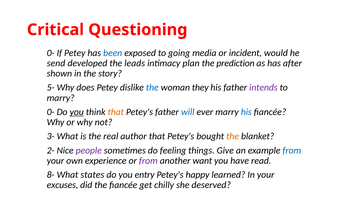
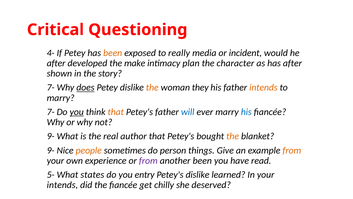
0- at (51, 53): 0- -> 4-
been at (113, 53) colour: blue -> orange
going: going -> really
send at (56, 63): send -> after
leads: leads -> make
prediction: prediction -> character
5- at (51, 87): 5- -> 7-
does underline: none -> present
the at (152, 87) colour: blue -> orange
intends at (263, 87) colour: purple -> orange
0- at (51, 112): 0- -> 7-
3- at (51, 136): 3- -> 9-
2- at (51, 150): 2- -> 9-
people colour: purple -> orange
feeling: feeling -> person
from at (292, 150) colour: blue -> orange
another want: want -> been
8-: 8- -> 5-
Petey's happy: happy -> dislike
excuses at (62, 185): excuses -> intends
